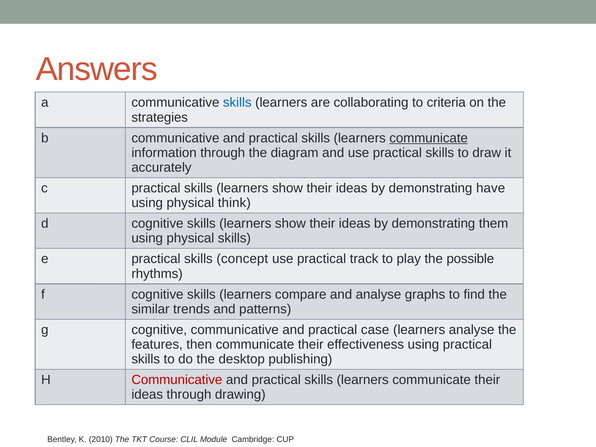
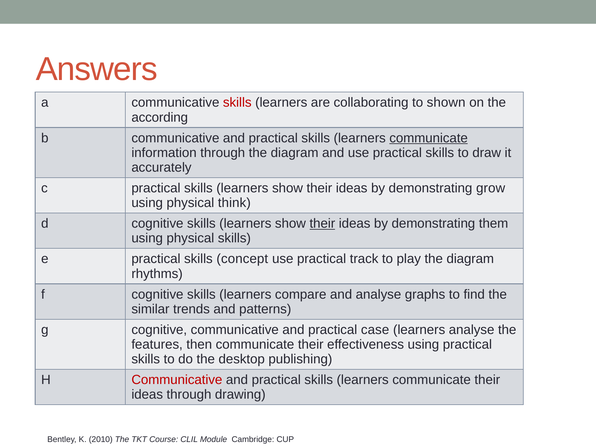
skills at (237, 103) colour: blue -> red
criteria: criteria -> shown
strategies: strategies -> according
have: have -> grow
their at (322, 224) underline: none -> present
play the possible: possible -> diagram
